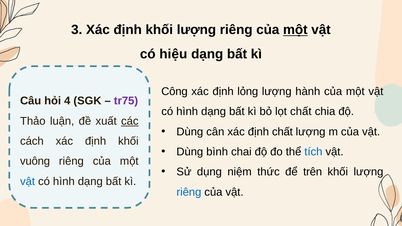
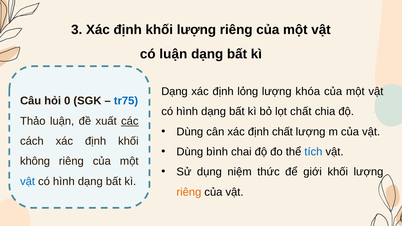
một at (295, 30) underline: present -> none
có hiệu: hiệu -> luận
Công at (174, 92): Công -> Dạng
hành: hành -> khóa
4: 4 -> 0
tr75 colour: purple -> blue
vuông: vuông -> không
trên: trên -> giới
riêng at (189, 192) colour: blue -> orange
